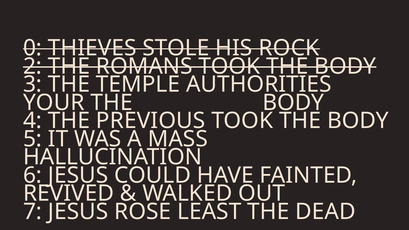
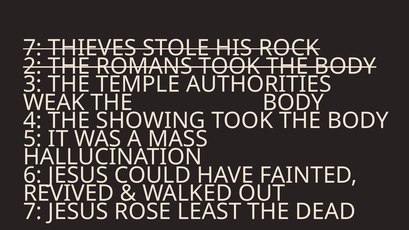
0 at (33, 48): 0 -> 7
YOUR: YOUR -> WEAK
PREVIOUS: PREVIOUS -> SHOWING
